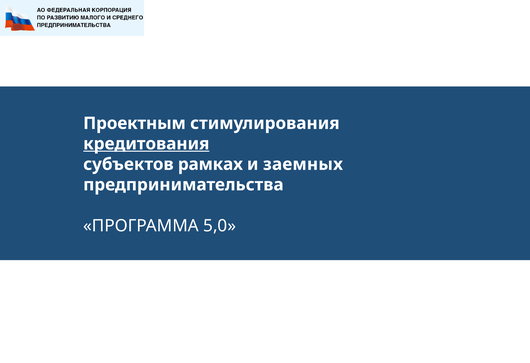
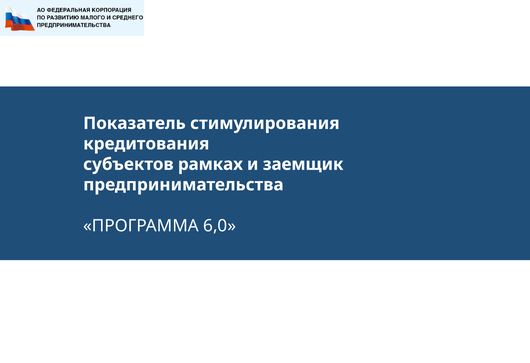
Проектным: Проектным -> Показатель
кредитования underline: present -> none
заемных: заемных -> заемщик
5,0: 5,0 -> 6,0
